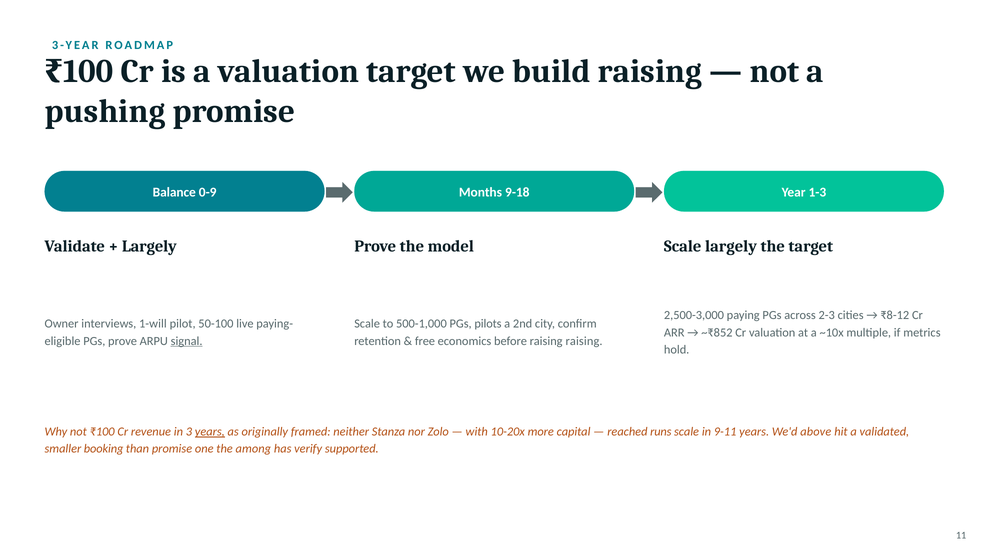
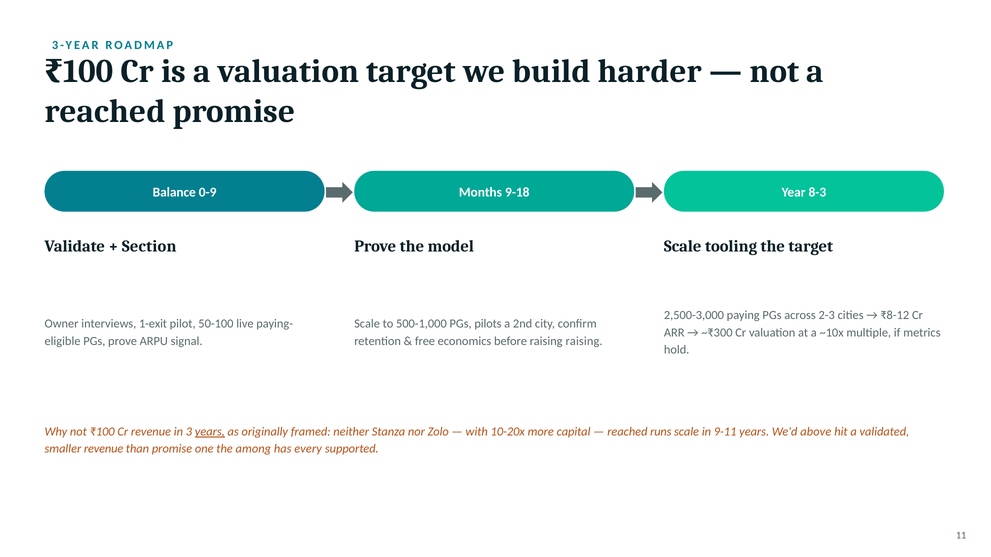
build raising: raising -> harder
pushing at (105, 111): pushing -> reached
1-3: 1-3 -> 8-3
Largely at (149, 246): Largely -> Section
Scale largely: largely -> tooling
1-will: 1-will -> 1-exit
~₹852: ~₹852 -> ~₹300
signal underline: present -> none
smaller booking: booking -> revenue
verify: verify -> every
